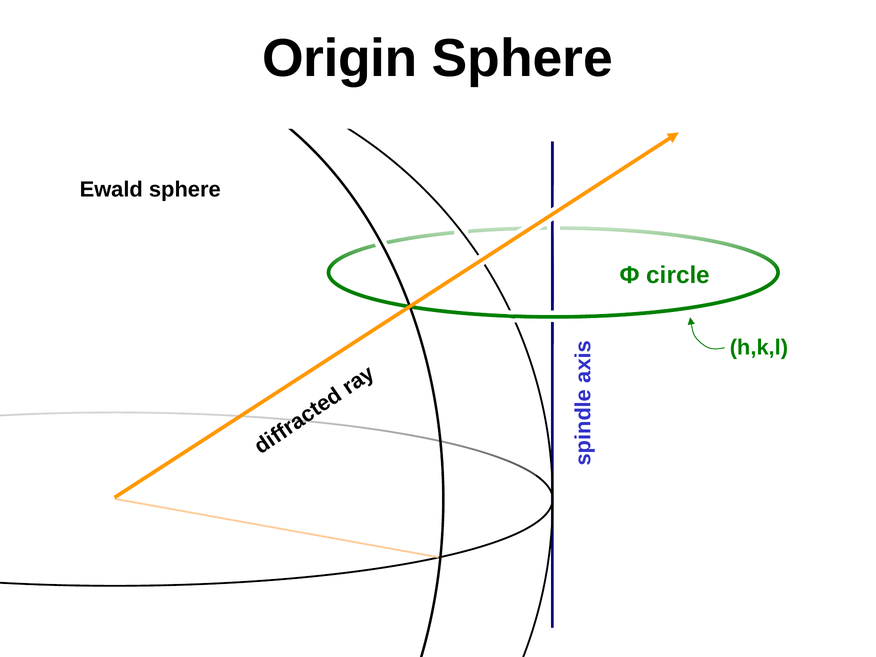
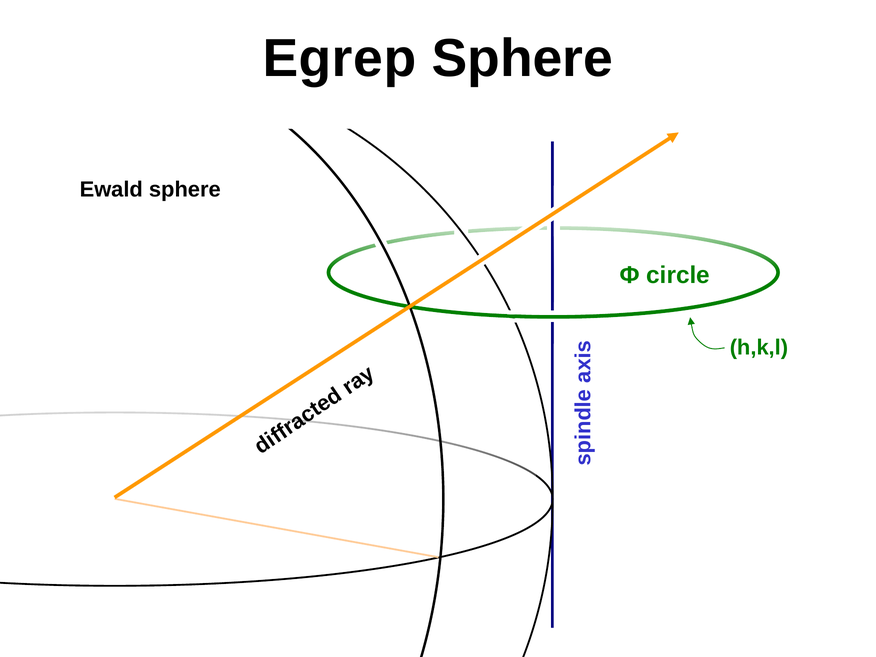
Origin: Origin -> Egrep
